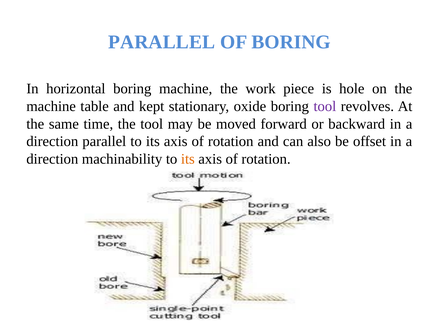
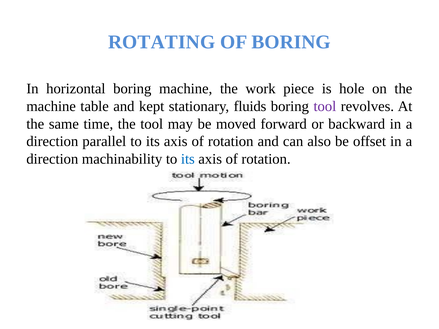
PARALLEL at (162, 42): PARALLEL -> ROTATING
oxide: oxide -> fluids
its at (188, 159) colour: orange -> blue
